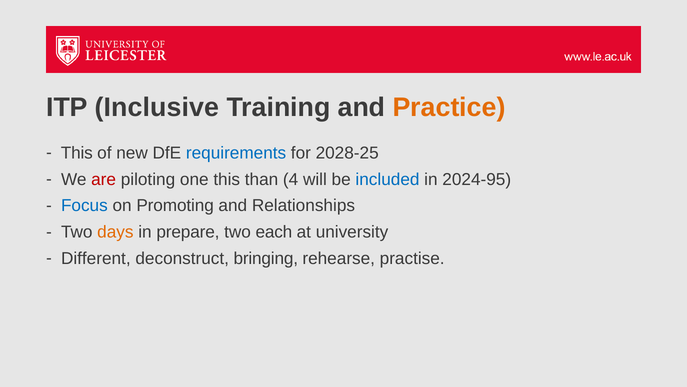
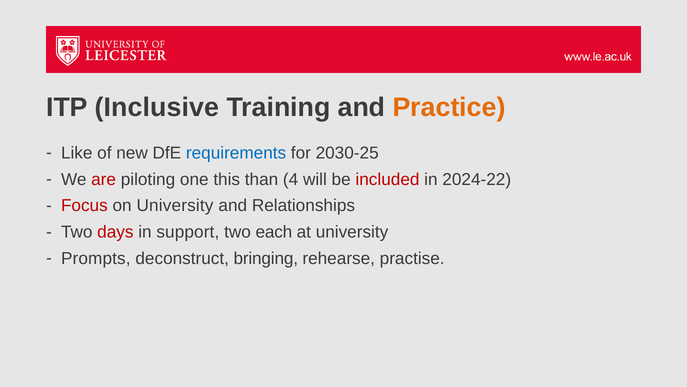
This at (77, 153): This -> Like
2028-25: 2028-25 -> 2030-25
included colour: blue -> red
2024-95: 2024-95 -> 2024-22
Focus colour: blue -> red
on Promoting: Promoting -> University
days colour: orange -> red
prepare: prepare -> support
Different: Different -> Prompts
